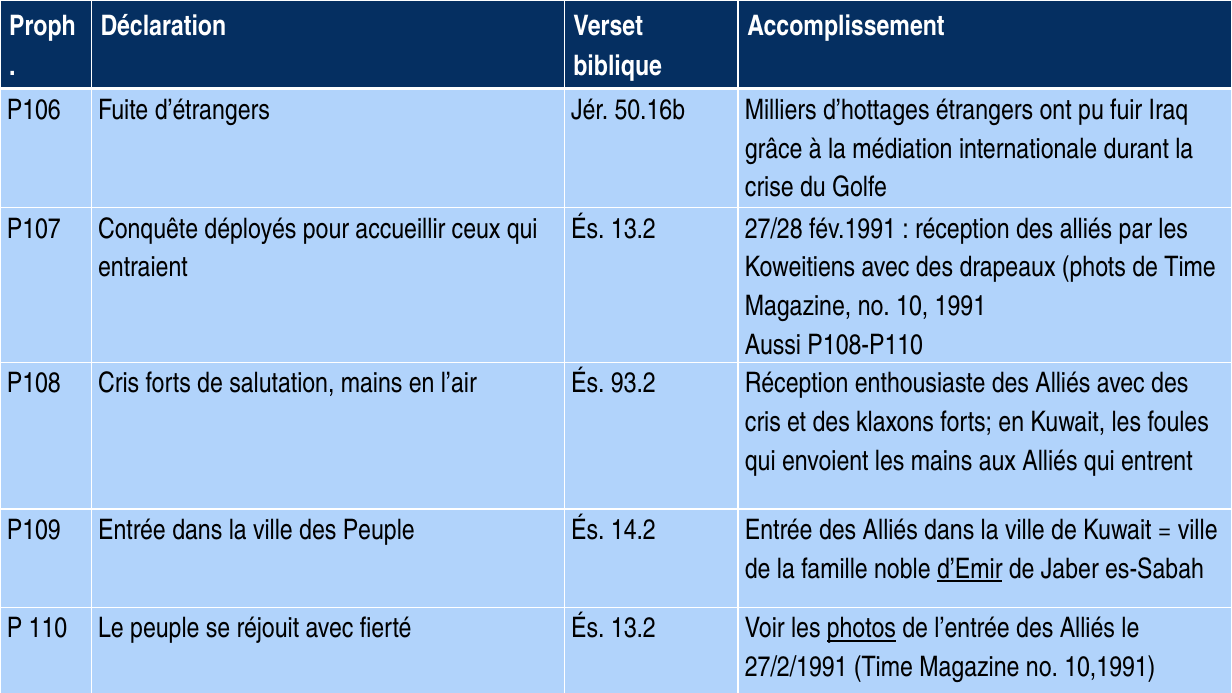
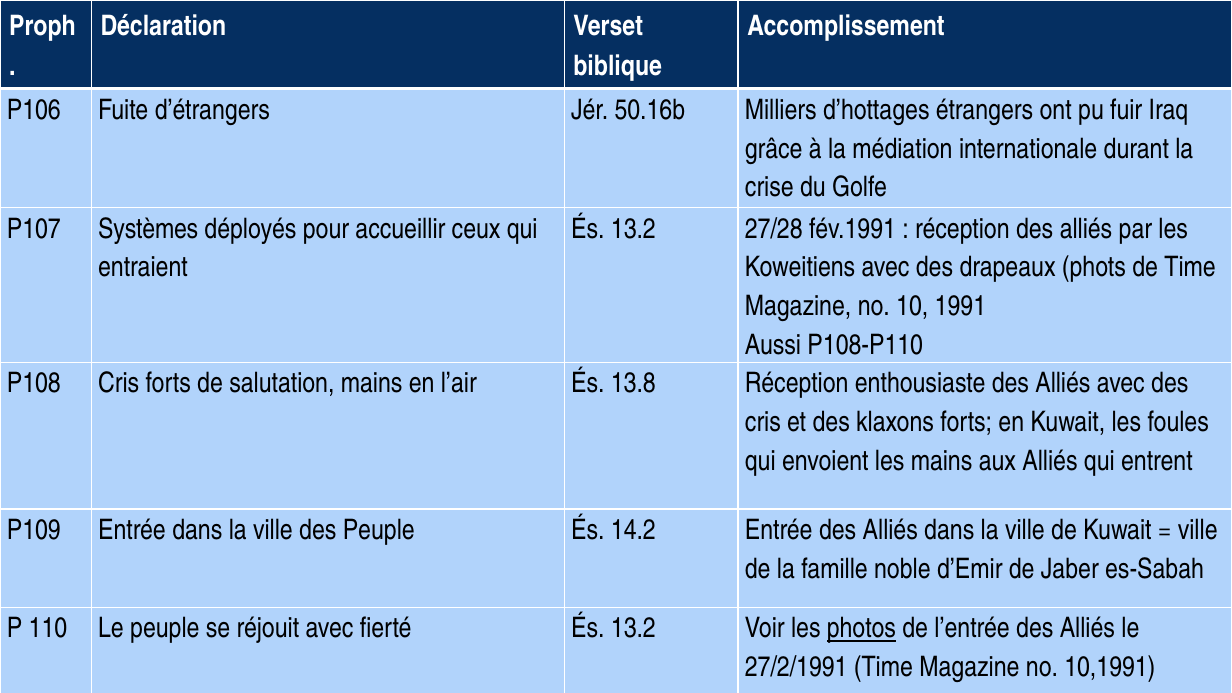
Conquête: Conquête -> Systèmes
93.2: 93.2 -> 13.8
d’Emir underline: present -> none
